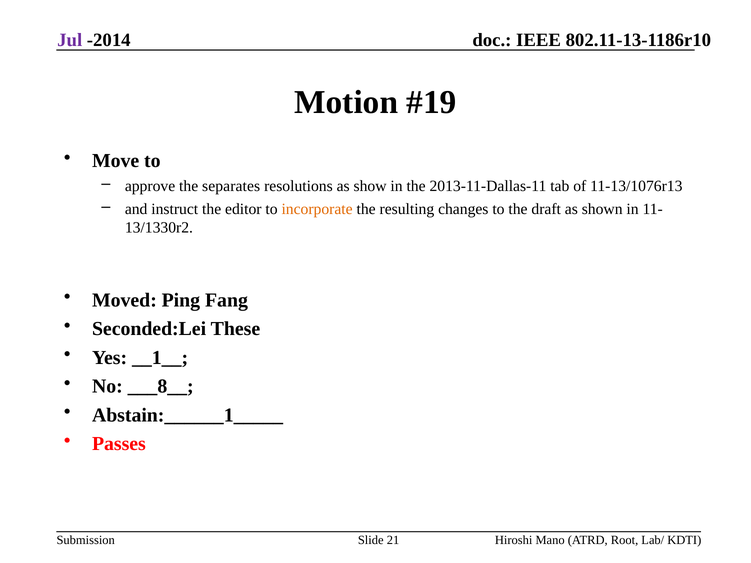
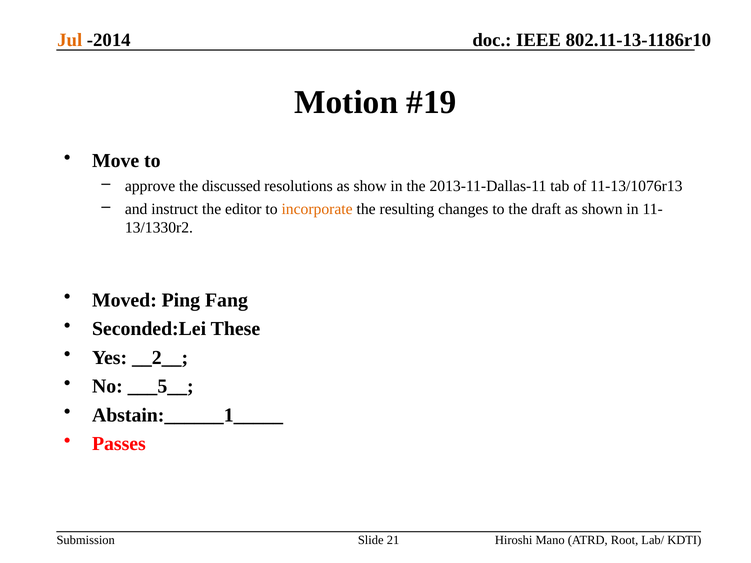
Jul colour: purple -> orange
separates: separates -> discussed
__1__: __1__ -> __2__
___8__: ___8__ -> ___5__
